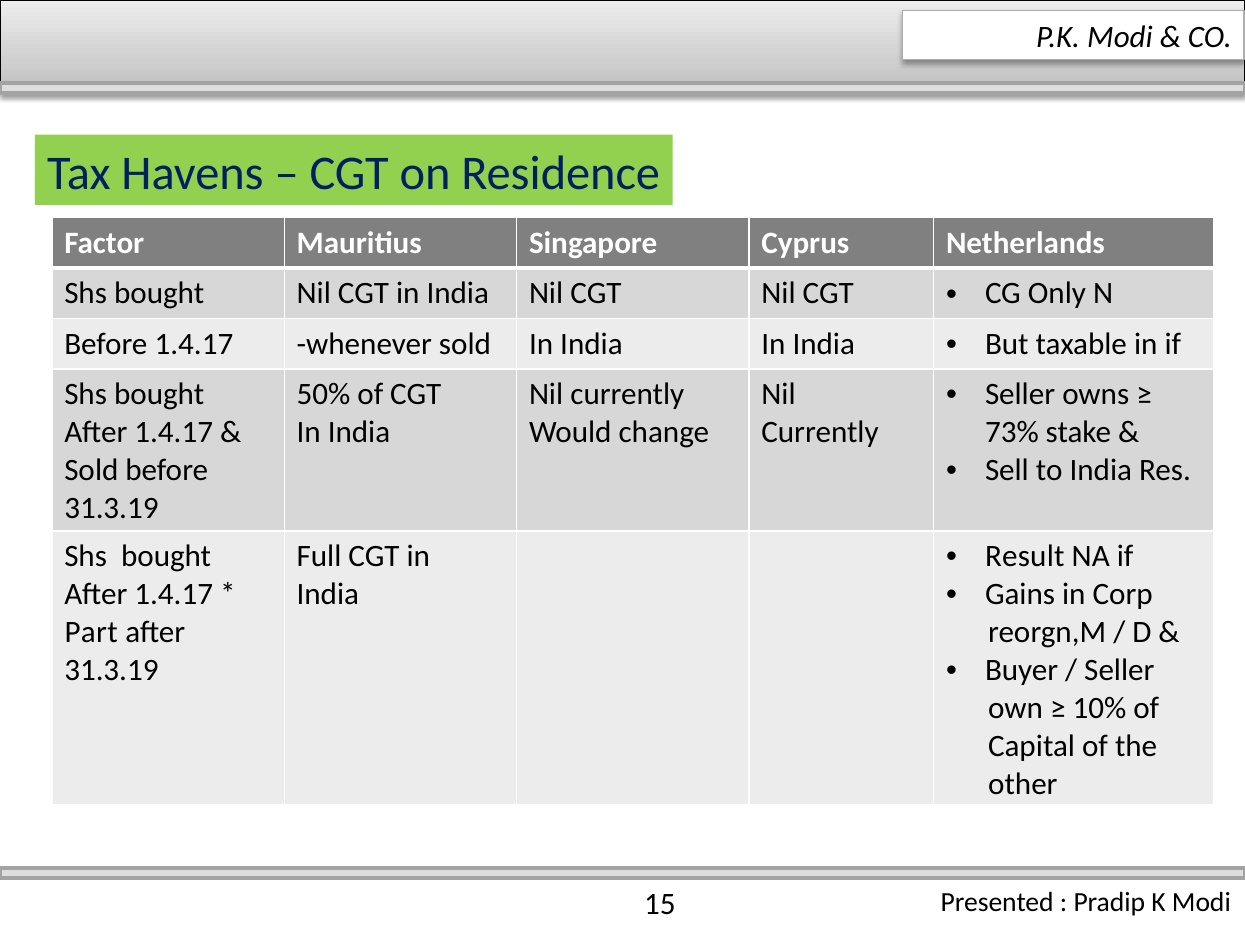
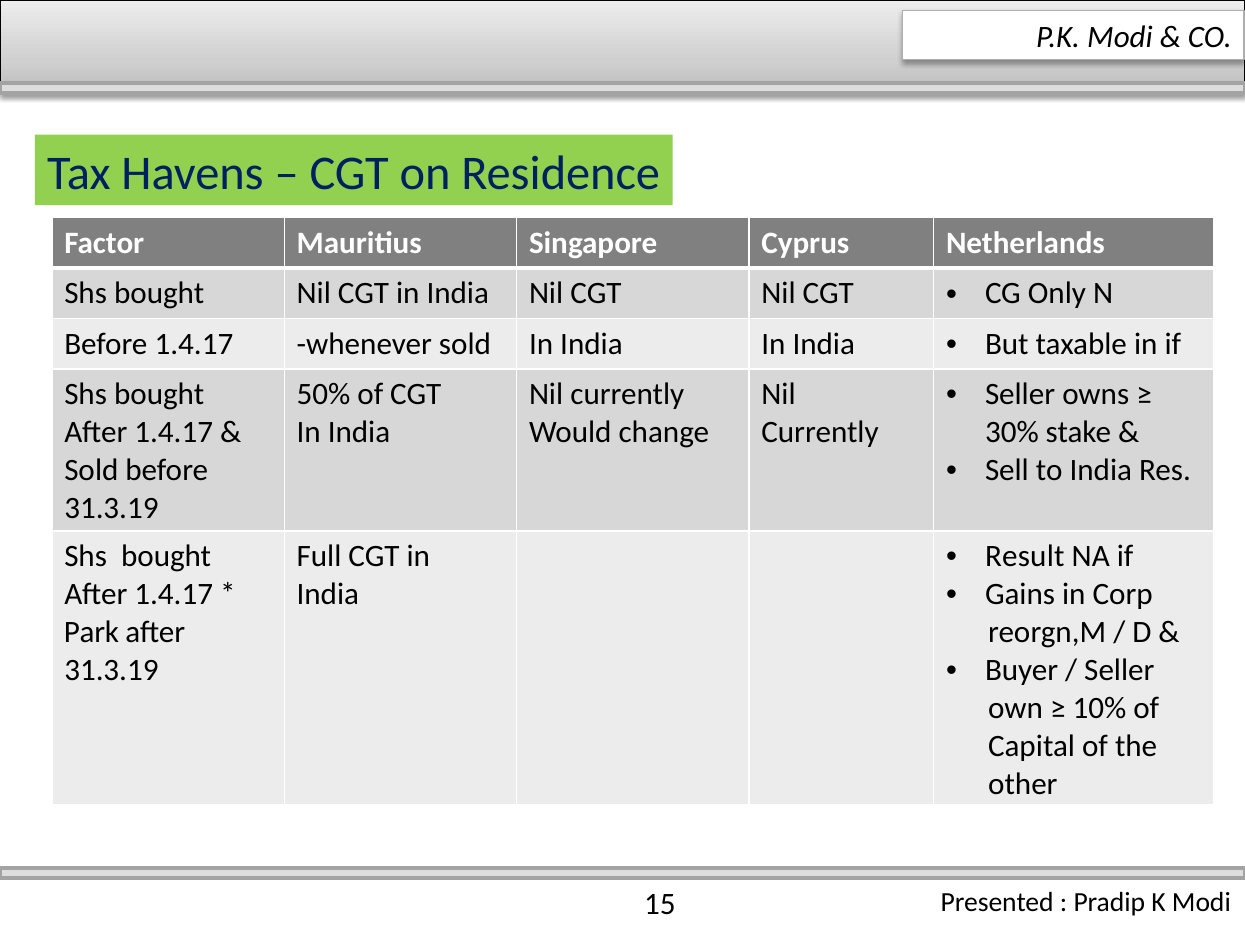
73%: 73% -> 30%
Part: Part -> Park
